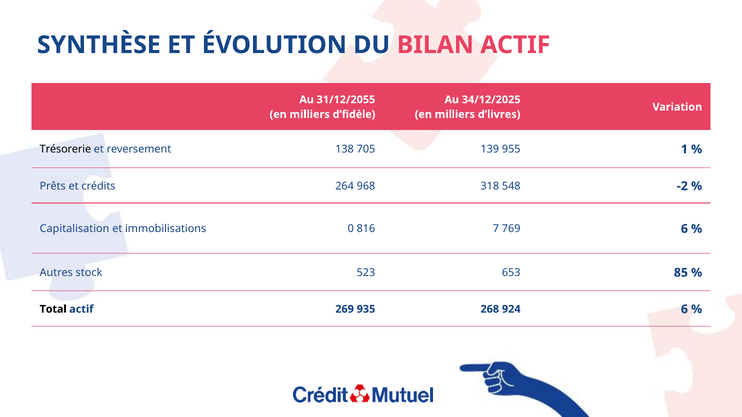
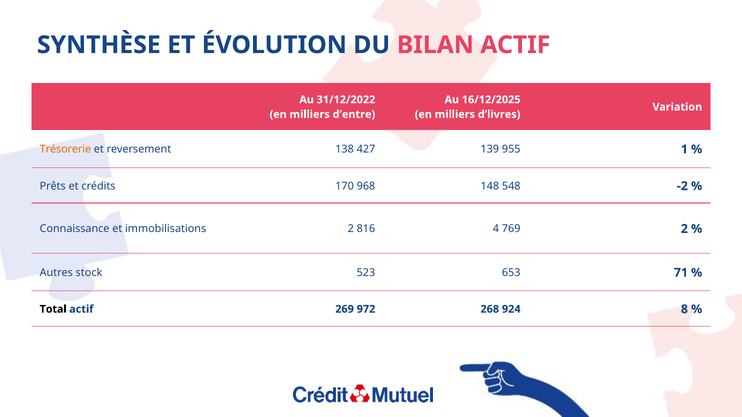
31/12/2055: 31/12/2055 -> 31/12/2022
34/12/2025: 34/12/2025 -> 16/12/2025
d’fidèle: d’fidèle -> d’entre
Trésorerie colour: black -> orange
705: 705 -> 427
264: 264 -> 170
318: 318 -> 148
Capitalisation: Capitalisation -> Connaissance
immobilisations 0: 0 -> 2
7: 7 -> 4
769 6: 6 -> 2
85: 85 -> 71
935: 935 -> 972
924 6: 6 -> 8
